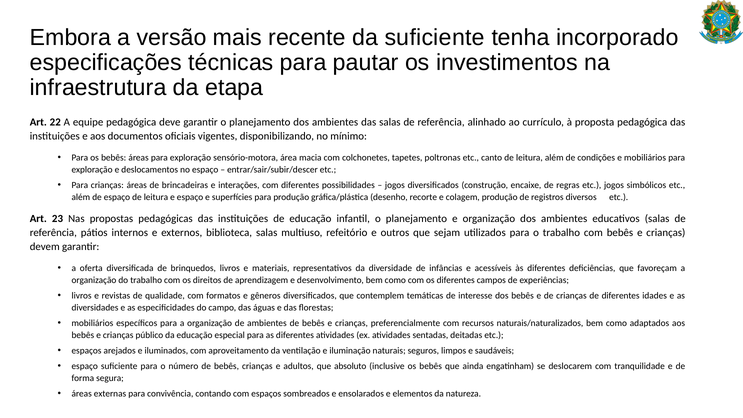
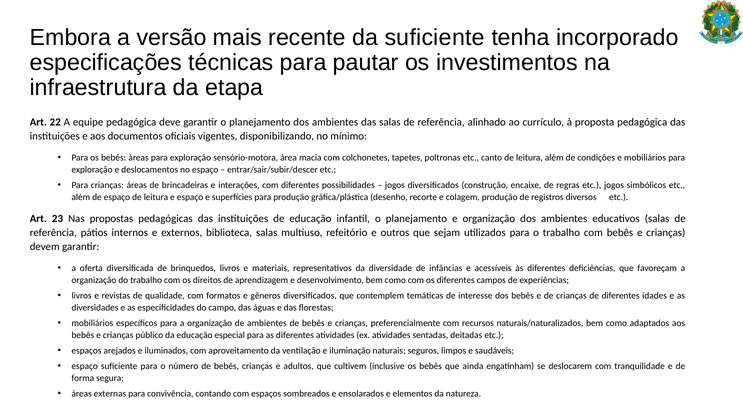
absoluto: absoluto -> cultivem
